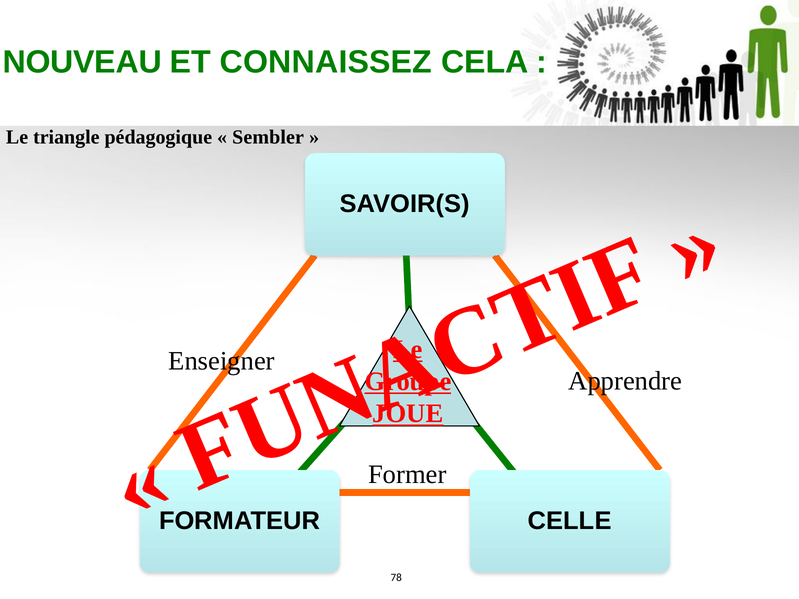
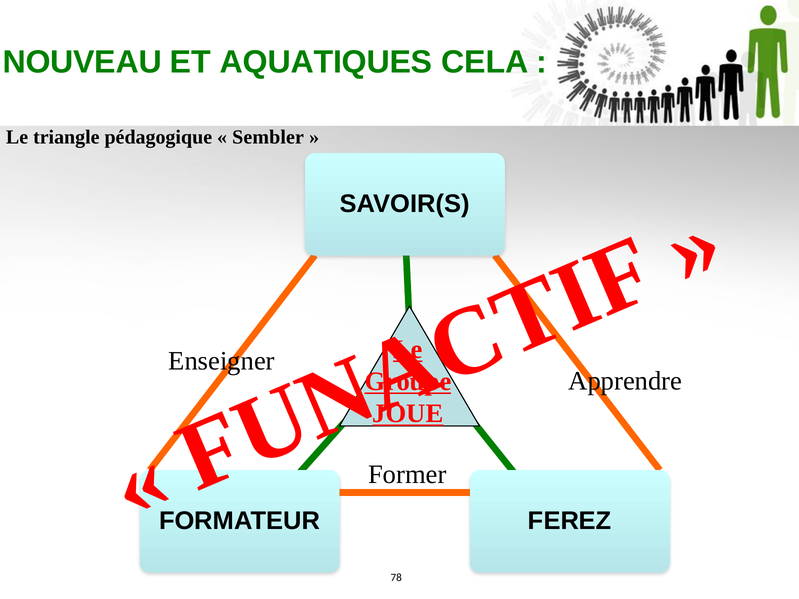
CONNAISSEZ: CONNAISSEZ -> AQUATIQUES
CELLE: CELLE -> FEREZ
